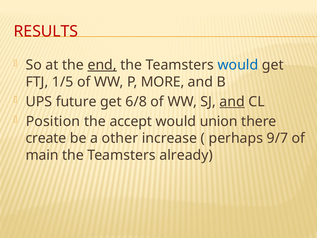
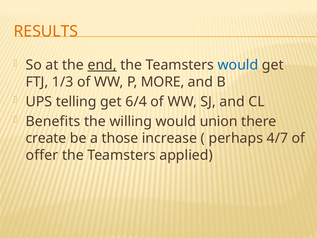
RESULTS colour: red -> orange
1/5: 1/5 -> 1/3
future: future -> telling
6/8: 6/8 -> 6/4
and at (232, 102) underline: present -> none
Position: Position -> Benefits
accept: accept -> willing
other: other -> those
9/7: 9/7 -> 4/7
main: main -> offer
already: already -> applied
